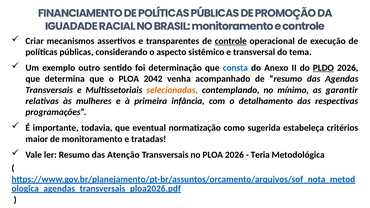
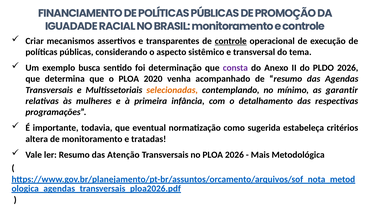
outro: outro -> busca
consta colour: blue -> purple
PLDO underline: present -> none
2042: 2042 -> 2020
maior: maior -> altera
Teria: Teria -> Mais
